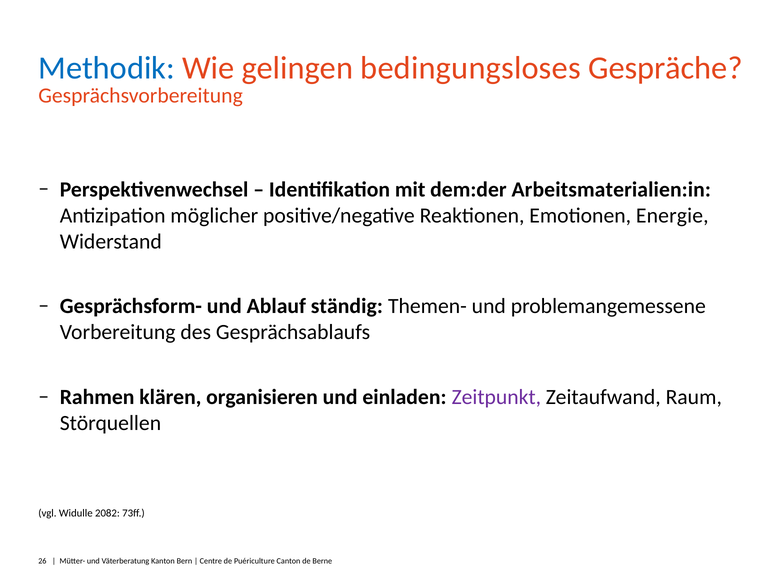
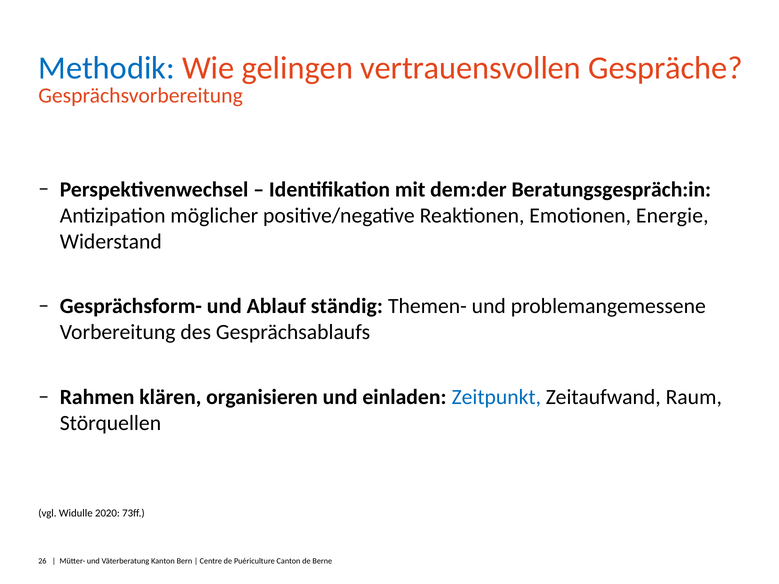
bedingungsloses: bedingungsloses -> vertrauensvollen
Arbeitsmaterialien:in: Arbeitsmaterialien:in -> Beratungsgespräch:in
Zeitpunkt colour: purple -> blue
2082: 2082 -> 2020
